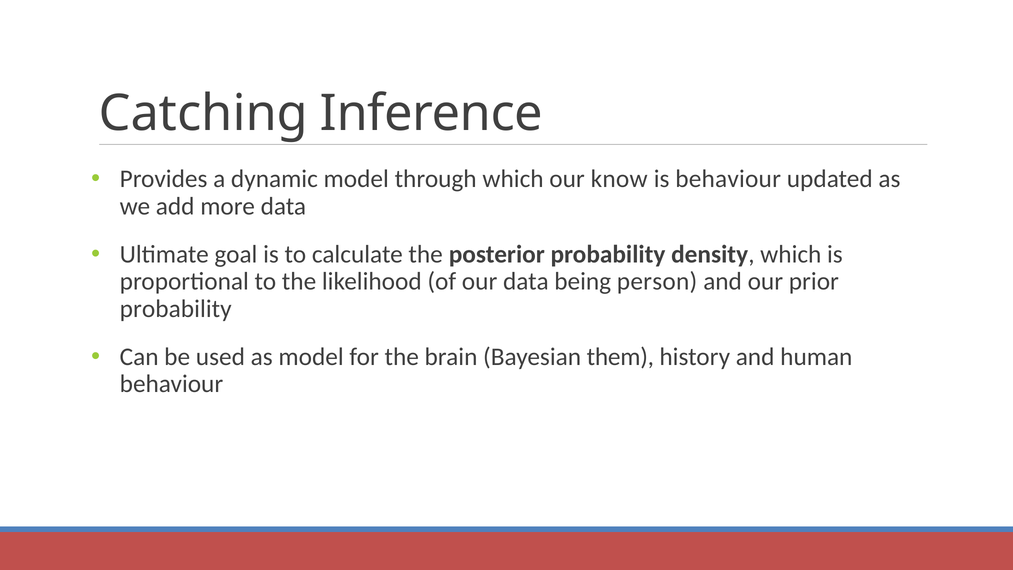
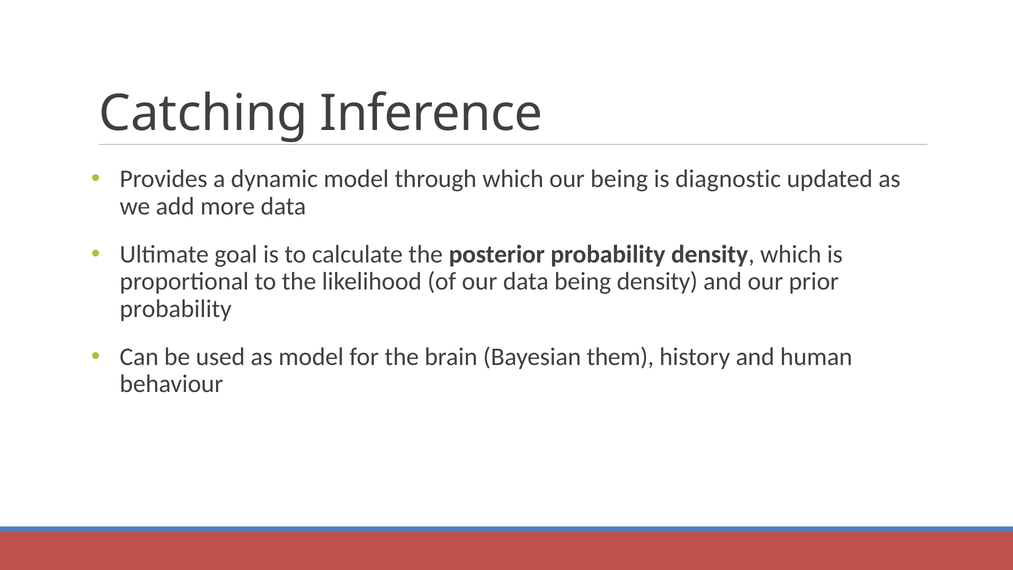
our know: know -> being
is behaviour: behaviour -> diagnostic
being person: person -> density
